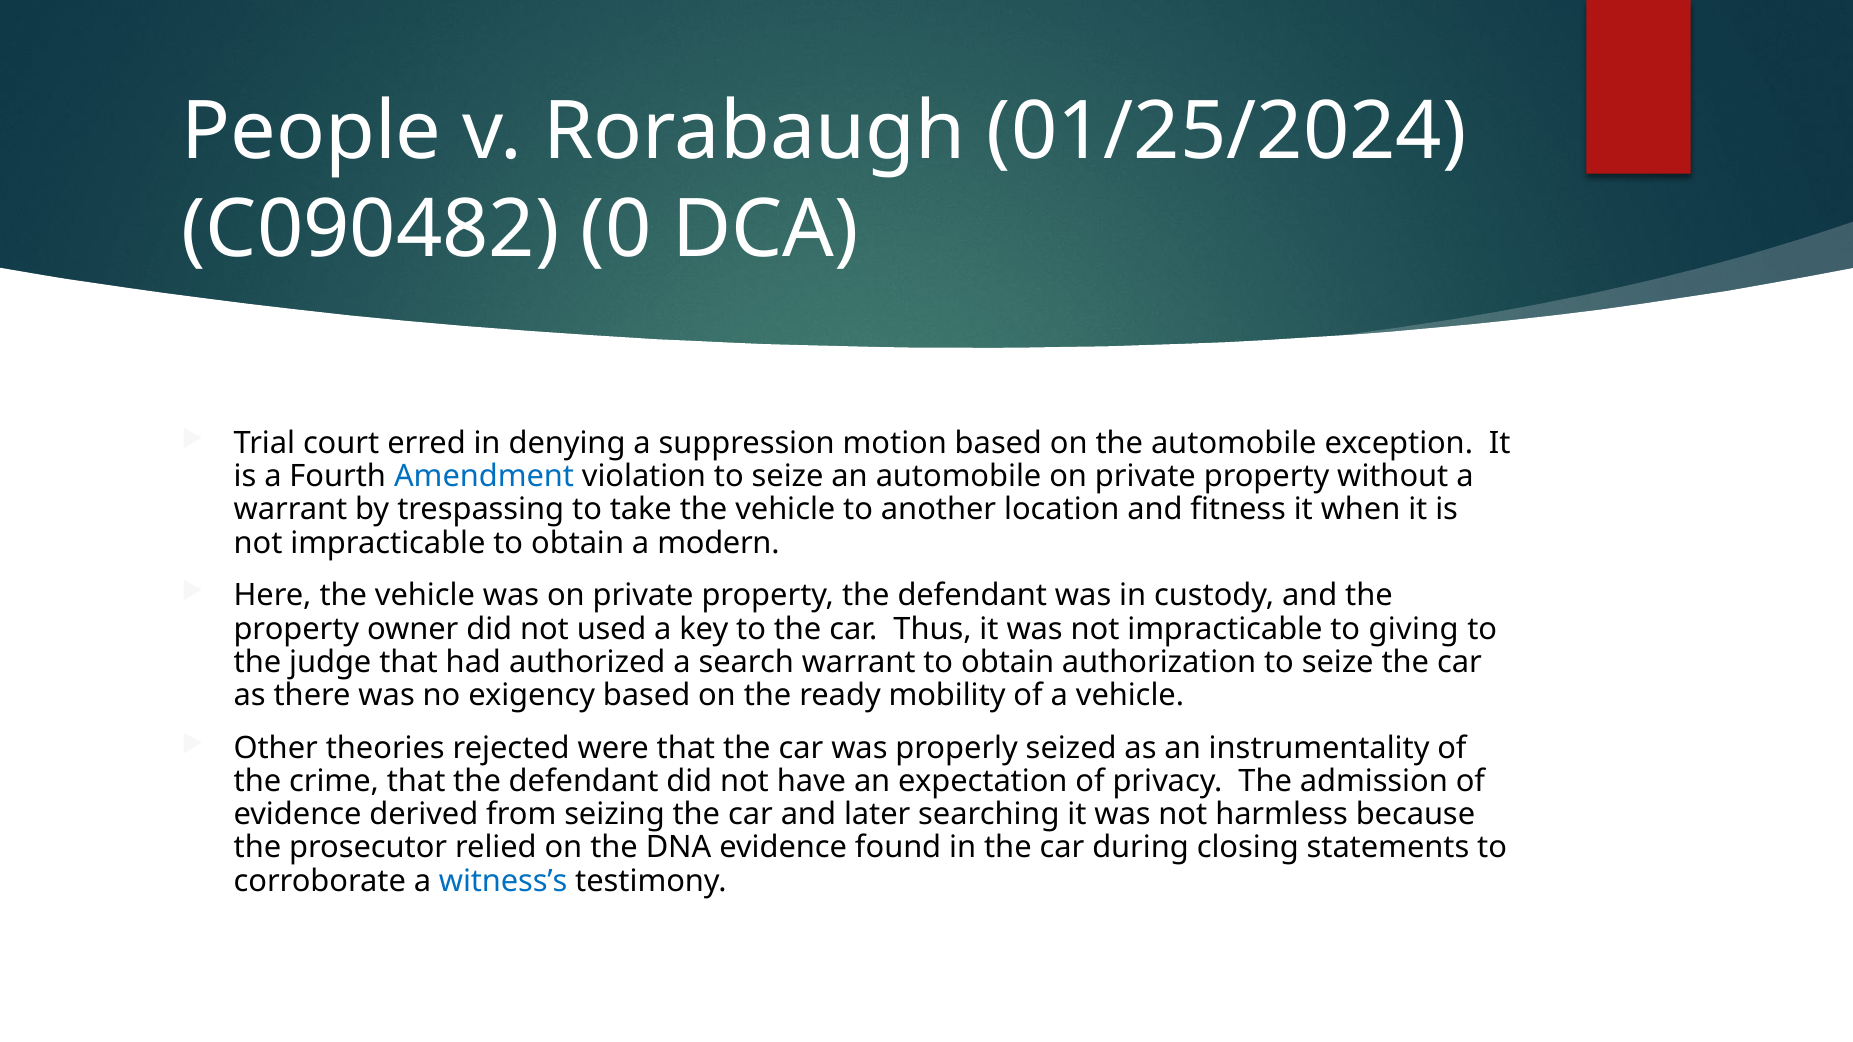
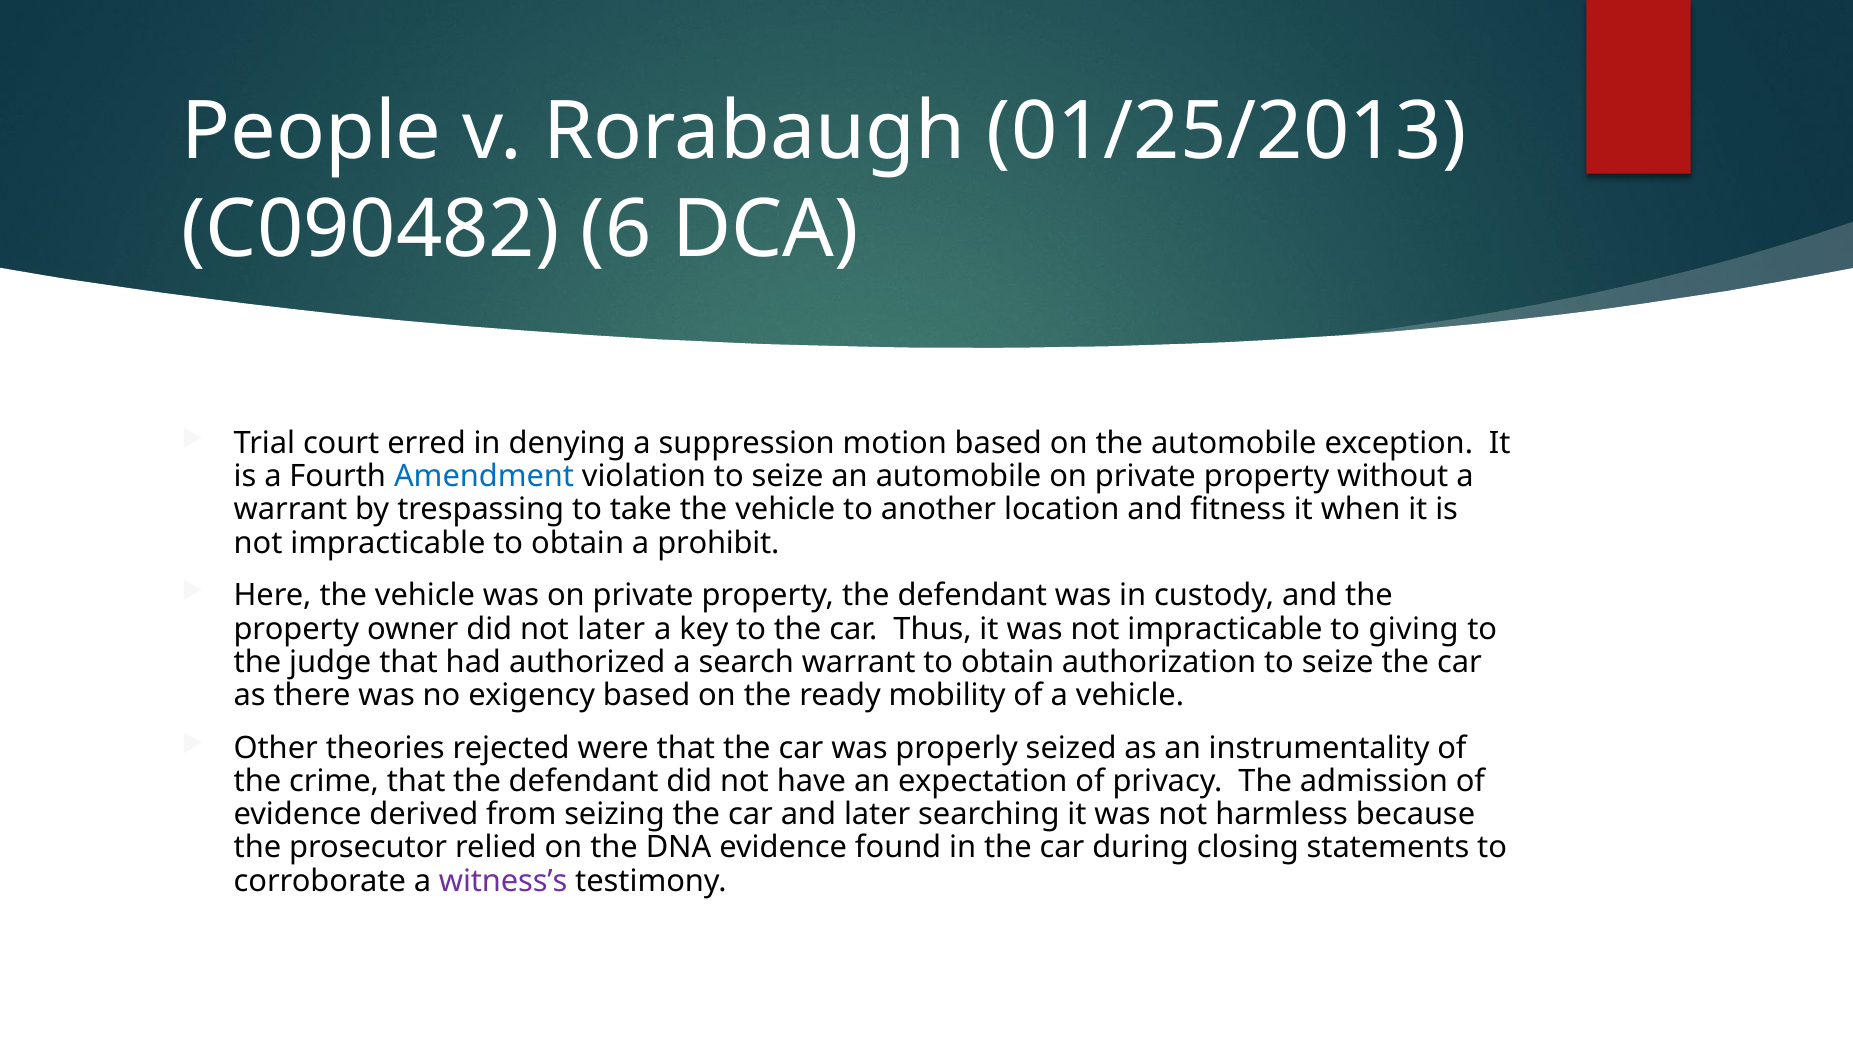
01/25/2024: 01/25/2024 -> 01/25/2013
0: 0 -> 6
modern: modern -> prohibit
not used: used -> later
witness’s colour: blue -> purple
